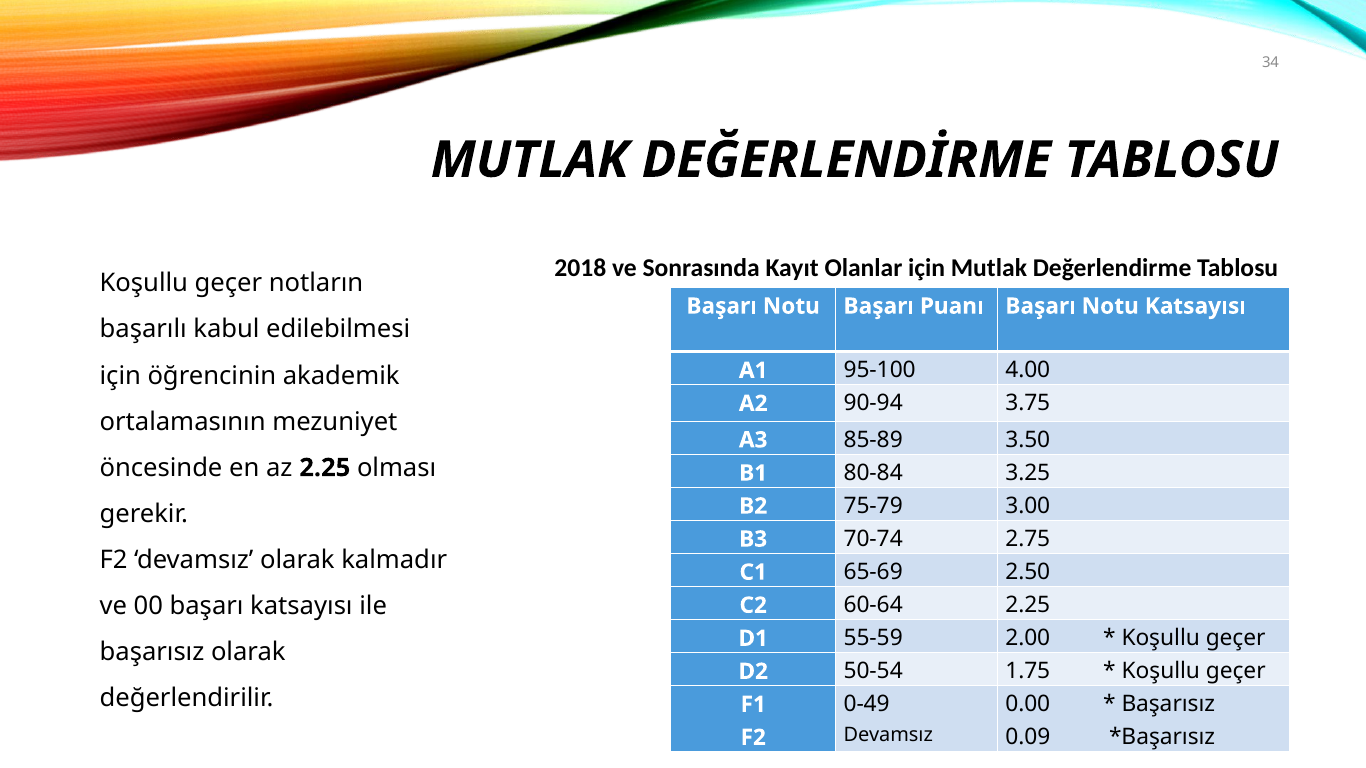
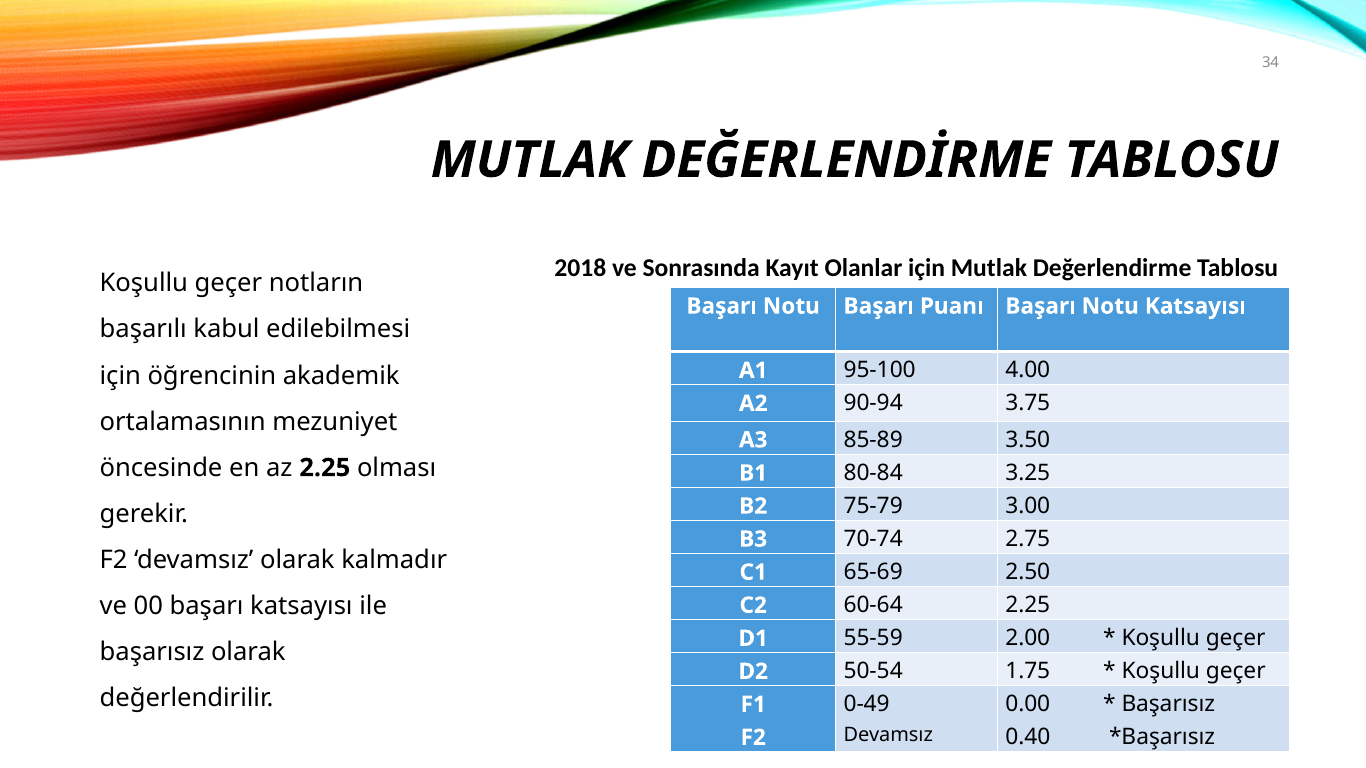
0.09: 0.09 -> 0.40
